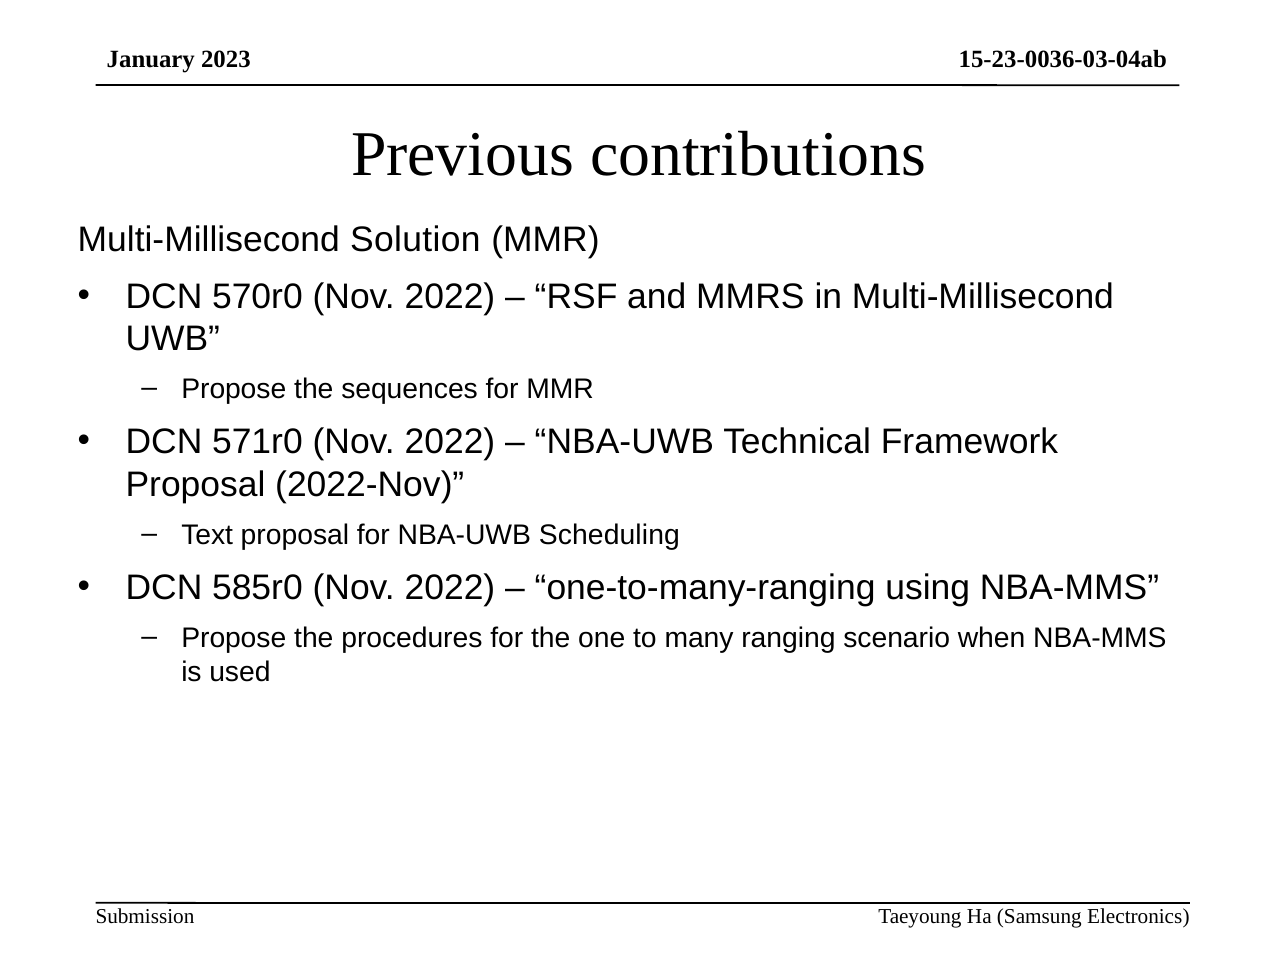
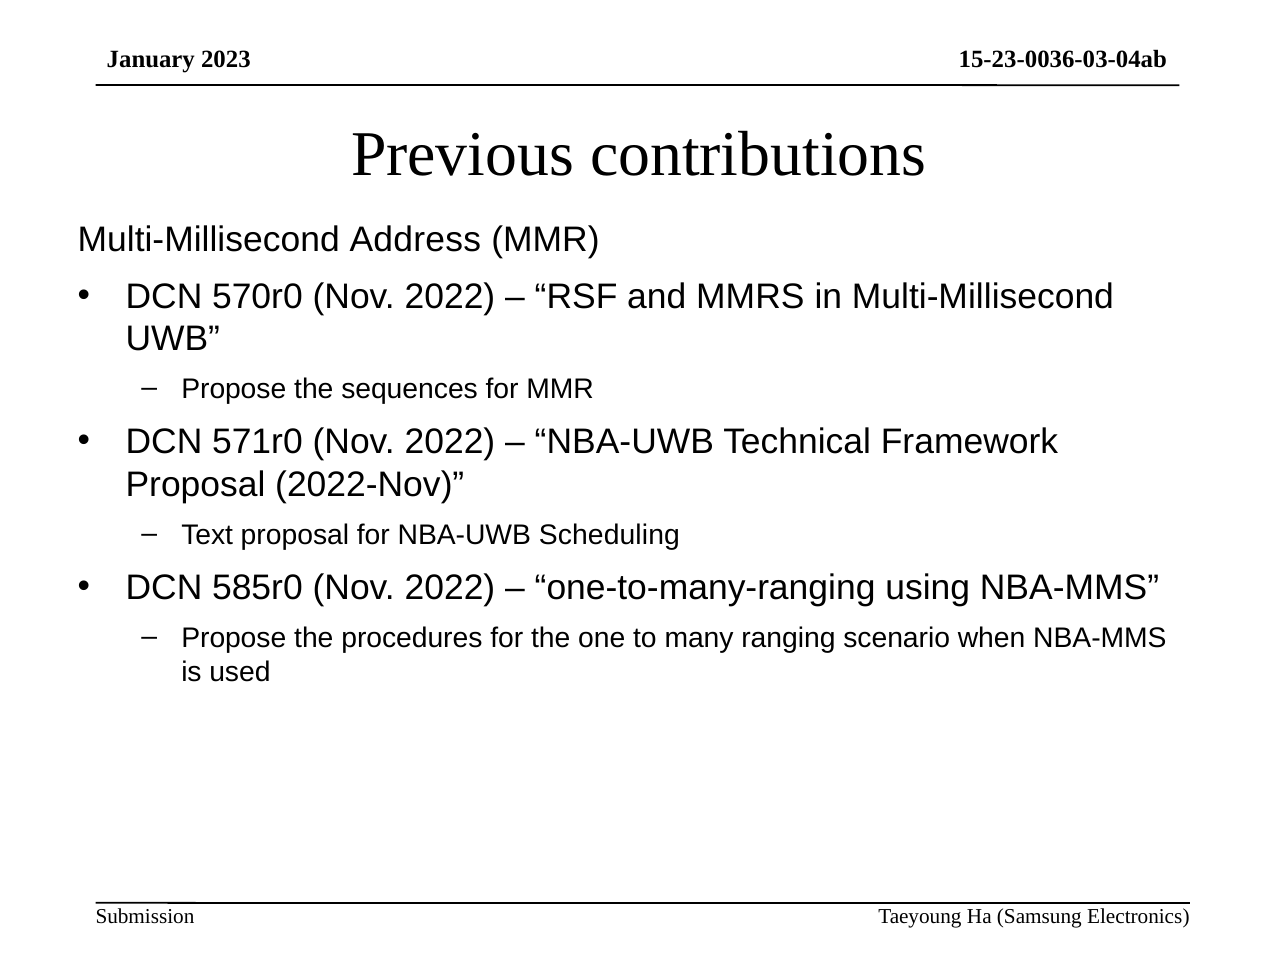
Solution: Solution -> Address
